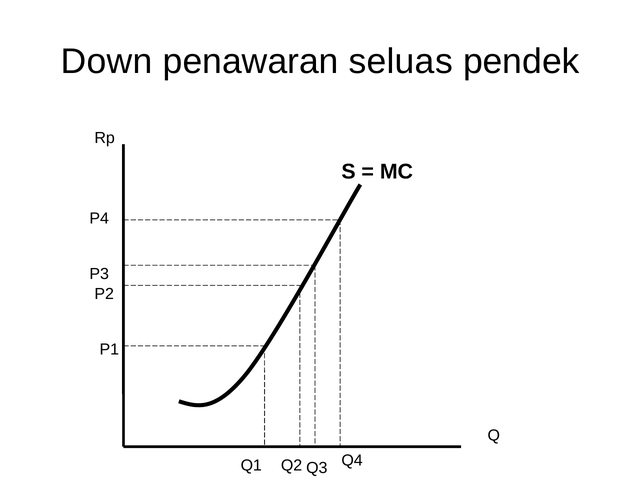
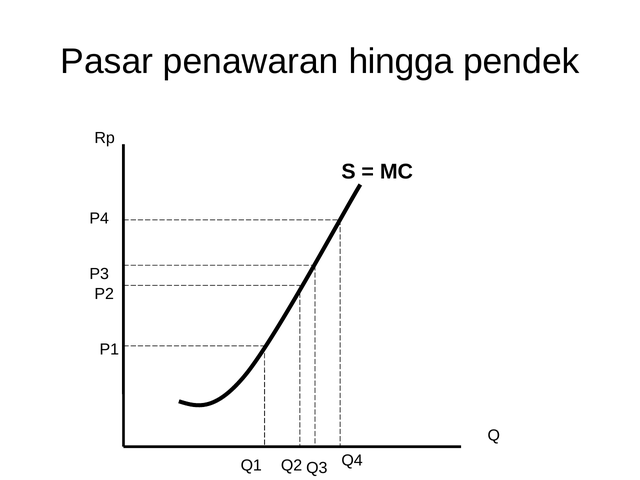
Down: Down -> Pasar
seluas: seluas -> hingga
